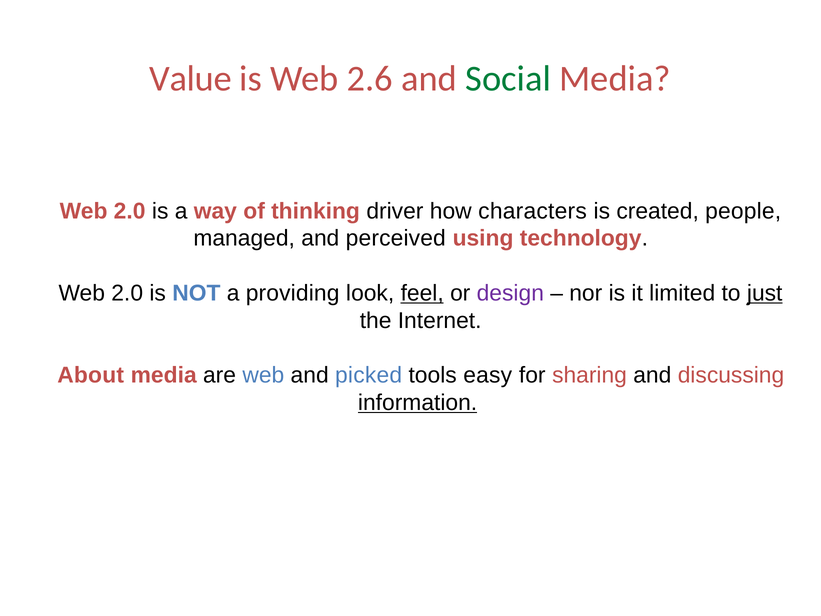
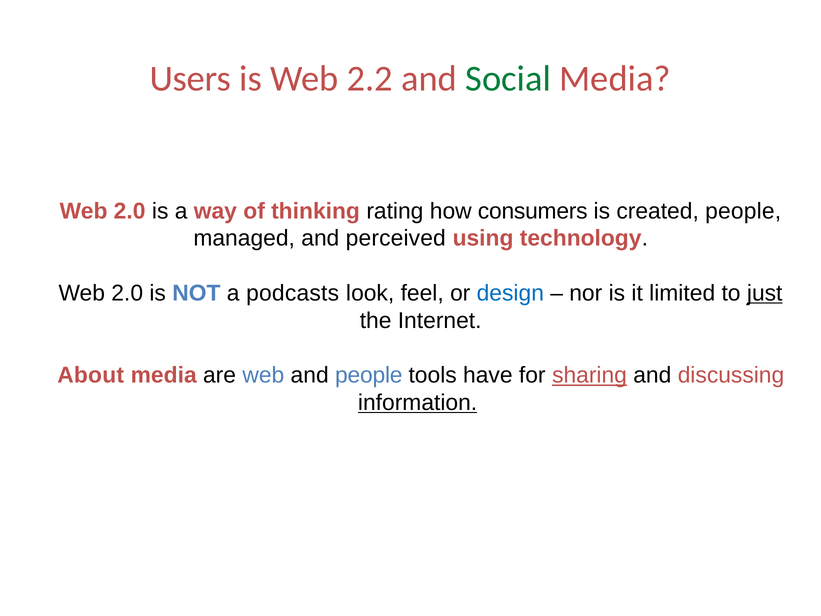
Value: Value -> Users
2.6: 2.6 -> 2.2
driver: driver -> rating
characters: characters -> consumers
providing: providing -> podcasts
feel underline: present -> none
design colour: purple -> blue
and picked: picked -> people
easy: easy -> have
sharing underline: none -> present
